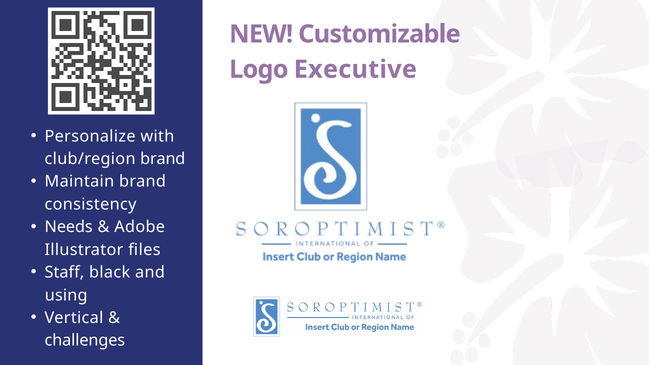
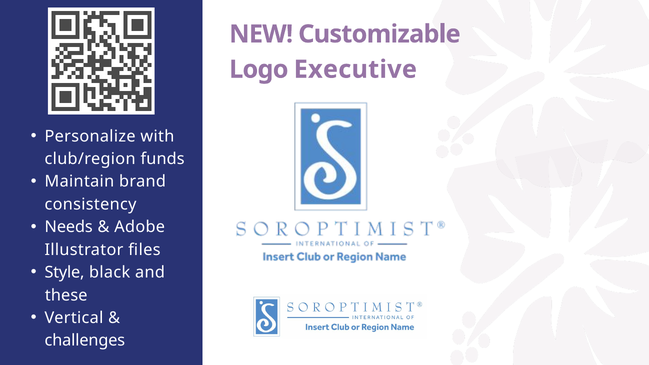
club/region brand: brand -> funds
Staff: Staff -> Style
using: using -> these
